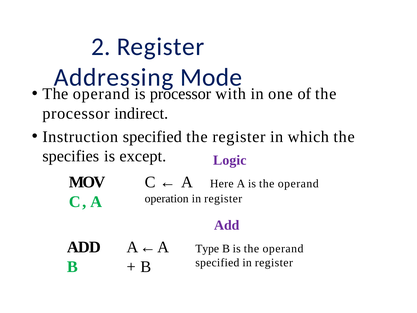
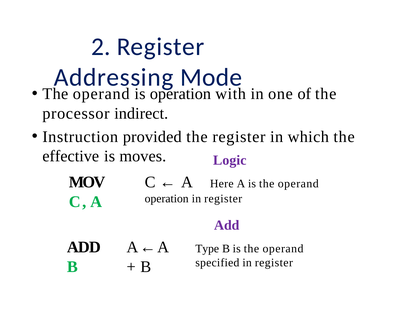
processor at (180, 94): processor -> operation
Instruction specified: specified -> provided
specifies: specifies -> effective
except: except -> moves
